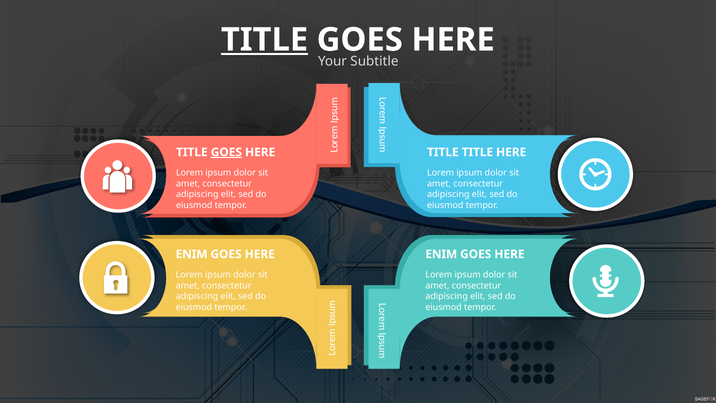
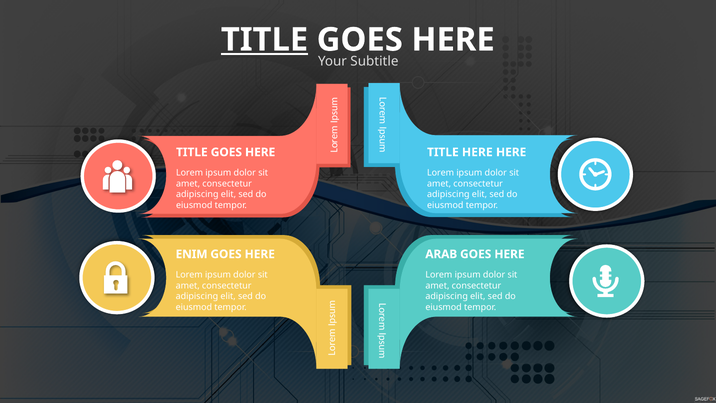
GOES at (226, 152) underline: present -> none
TITLE TITLE: TITLE -> HERE
ENIM at (441, 254): ENIM -> ARAB
